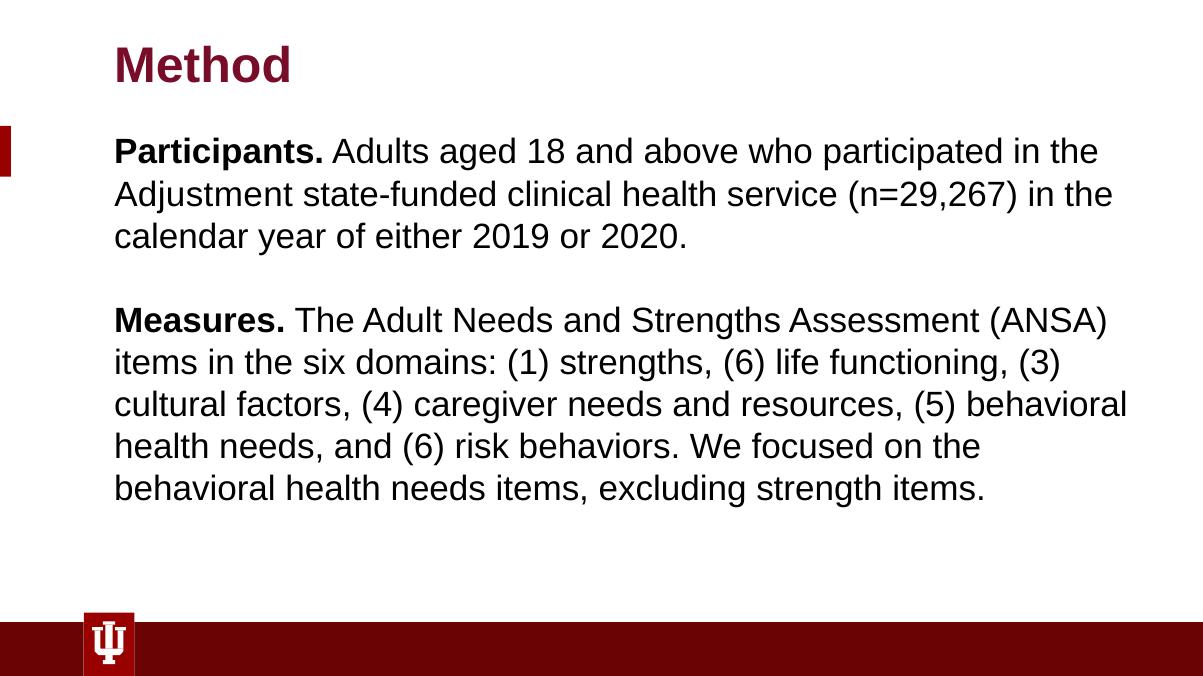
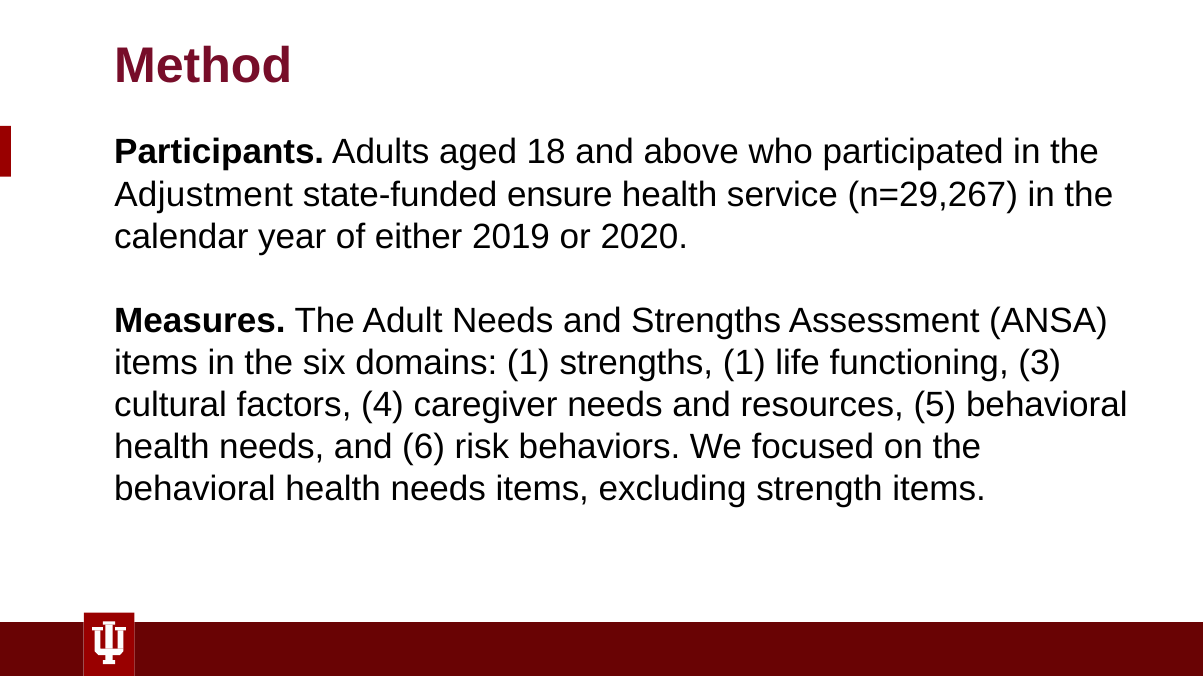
clinical: clinical -> ensure
strengths 6: 6 -> 1
